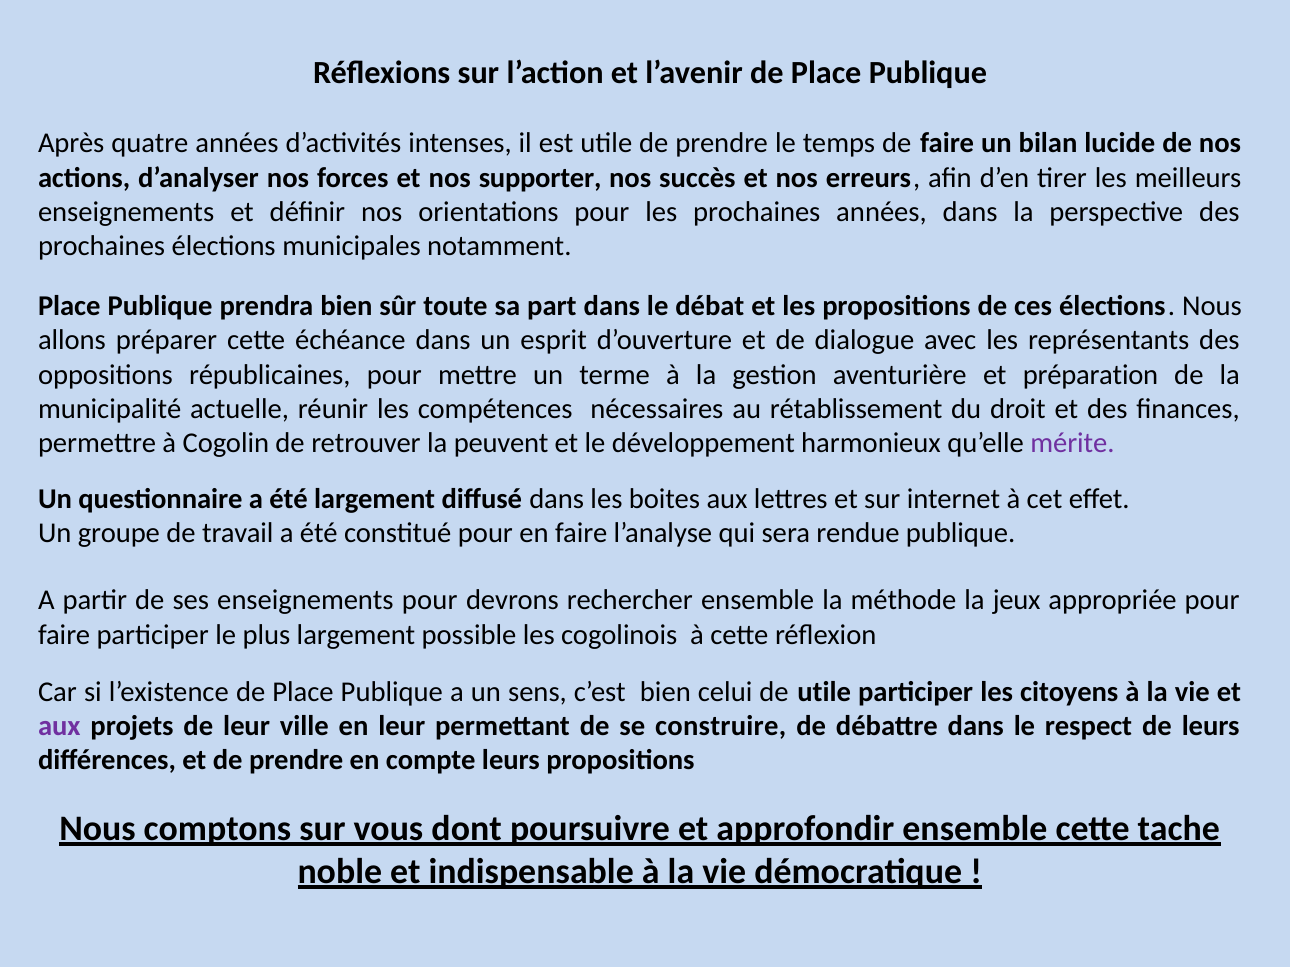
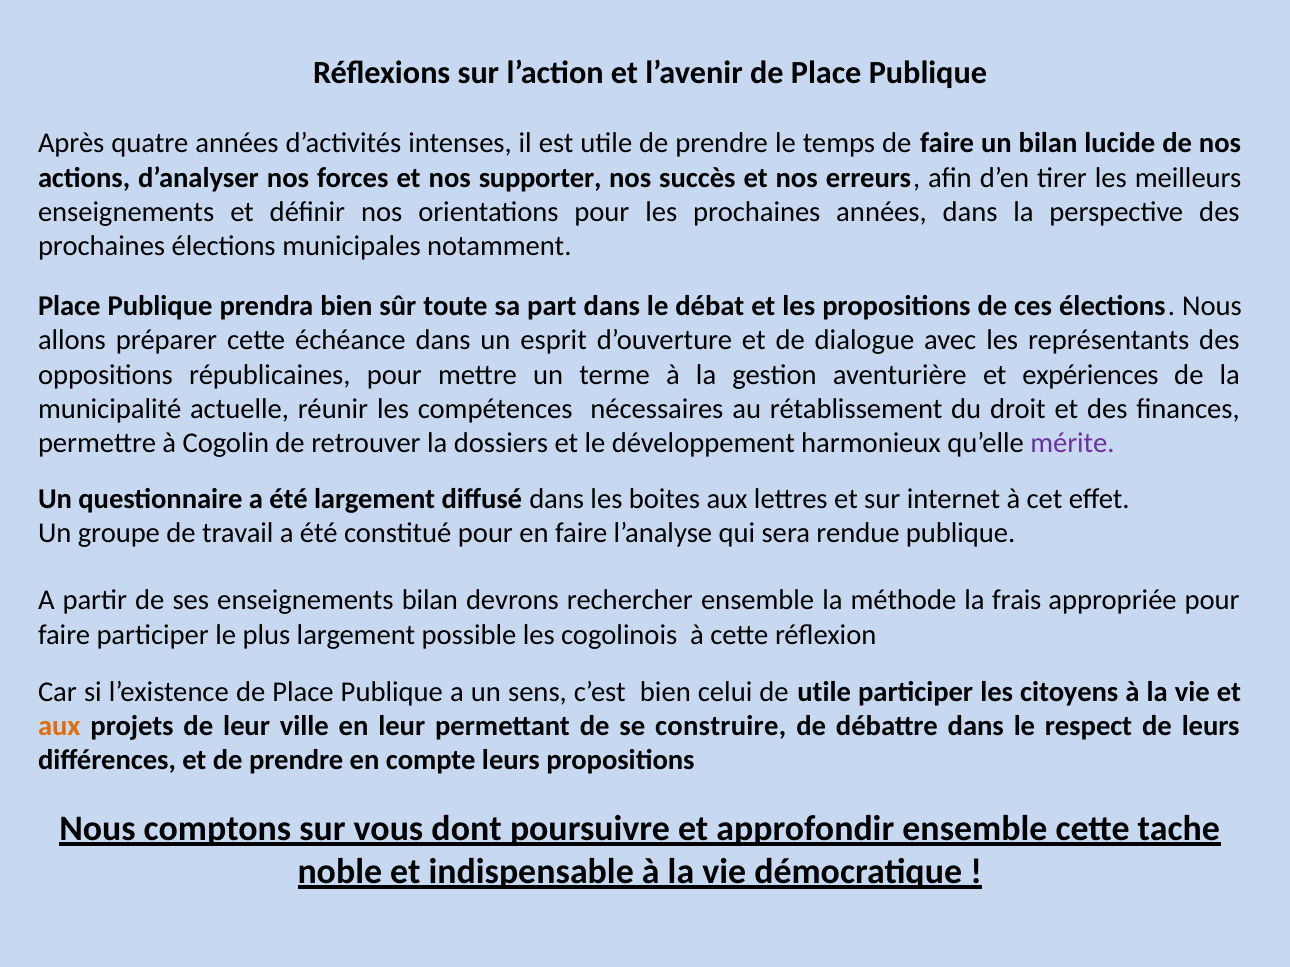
préparation: préparation -> expériences
peuvent: peuvent -> dossiers
enseignements pour: pour -> bilan
jeux: jeux -> frais
aux at (59, 727) colour: purple -> orange
